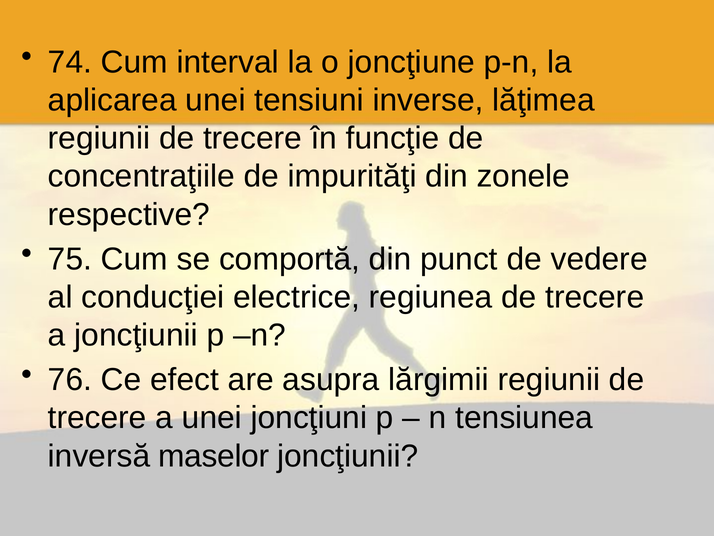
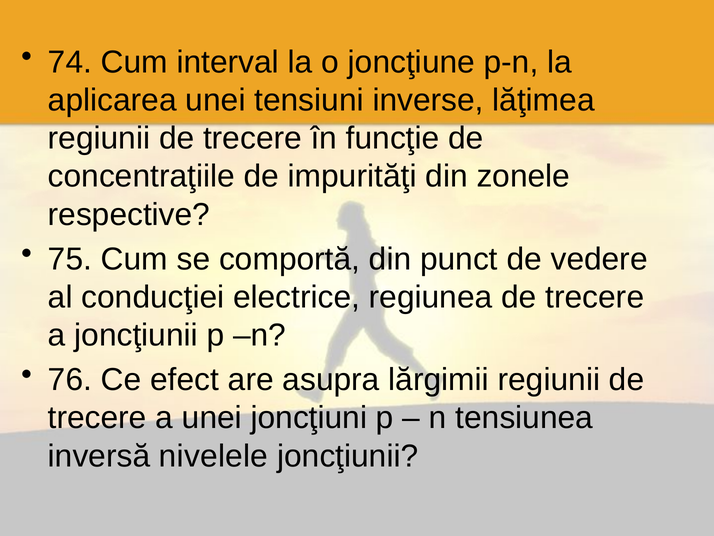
maselor: maselor -> nivelele
